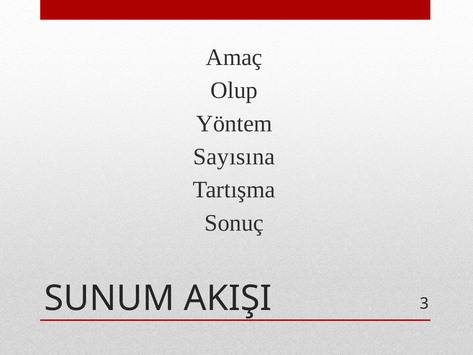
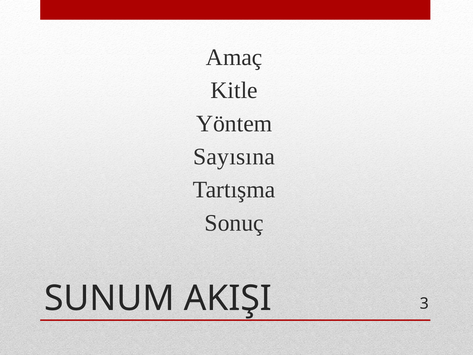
Olup: Olup -> Kitle
